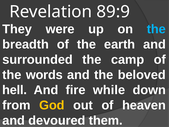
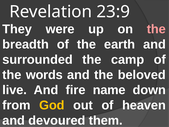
89:9: 89:9 -> 23:9
the at (156, 29) colour: light blue -> pink
hell: hell -> live
while: while -> name
